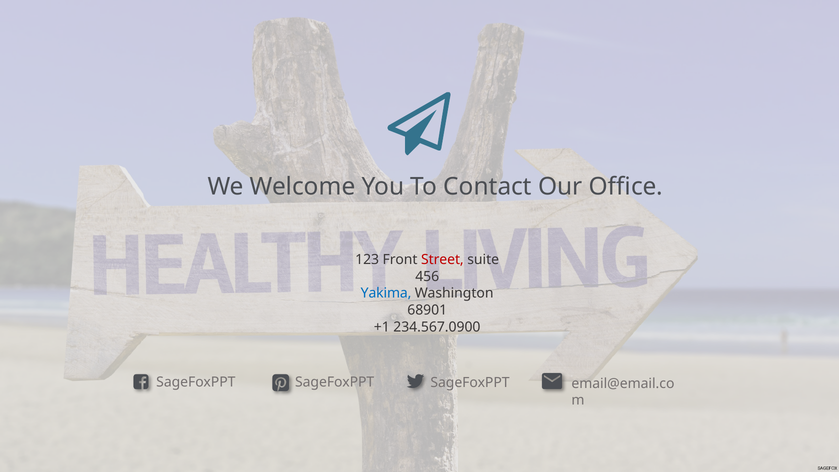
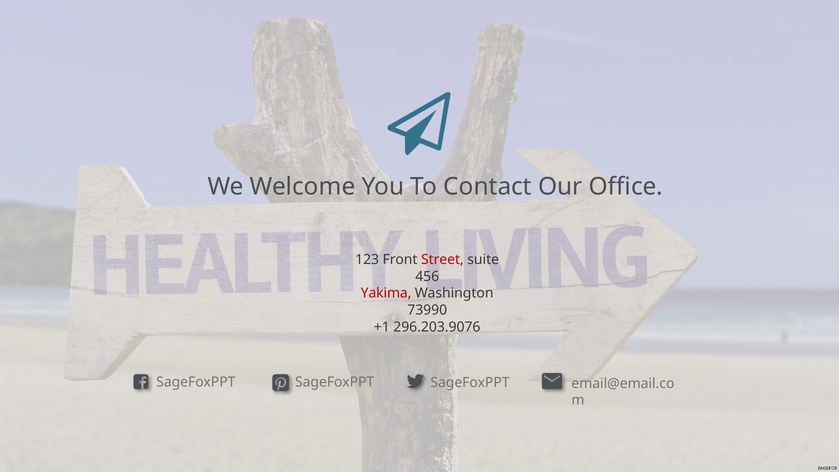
Yakima colour: blue -> red
68901: 68901 -> 73990
234.567.0900: 234.567.0900 -> 296.203.9076
